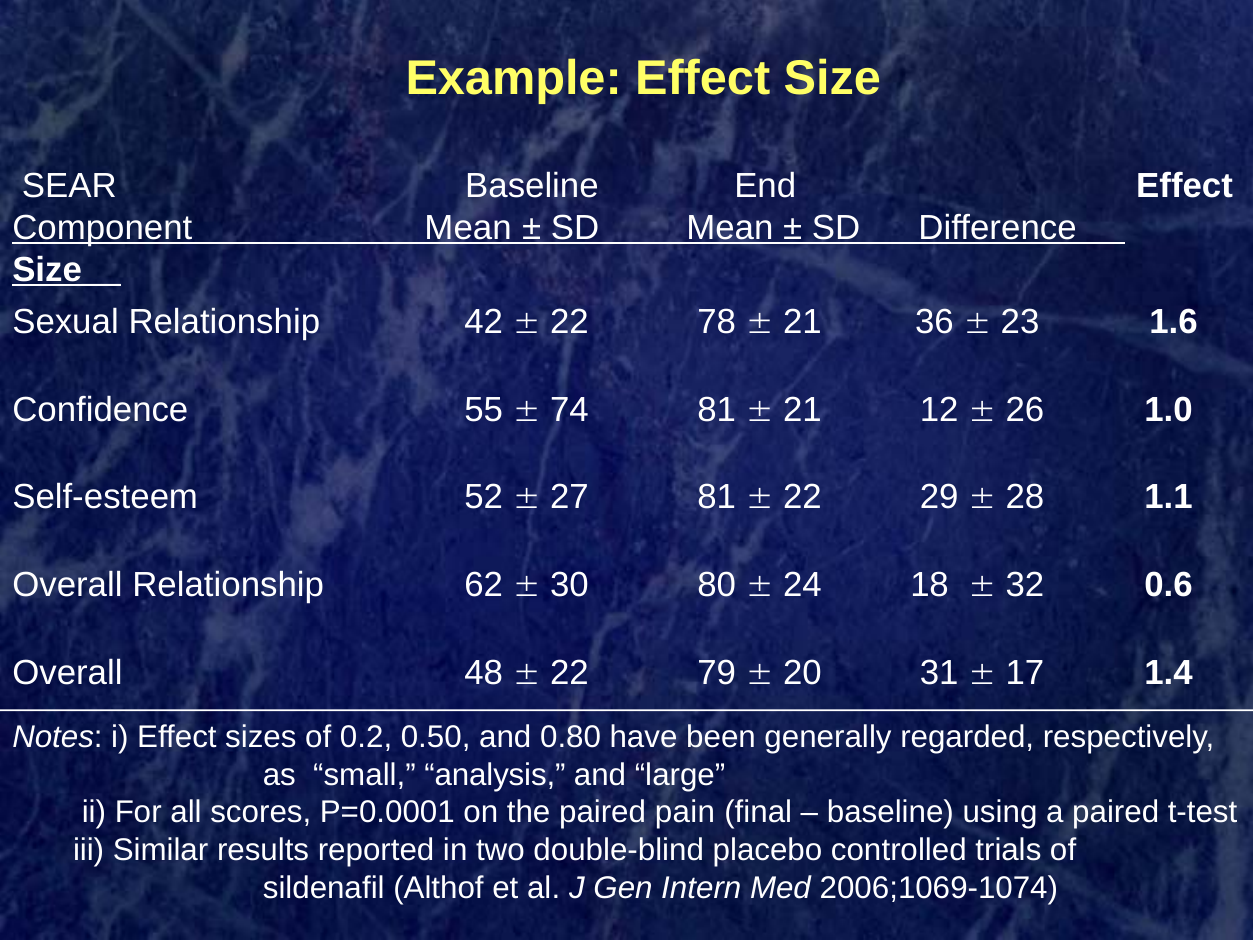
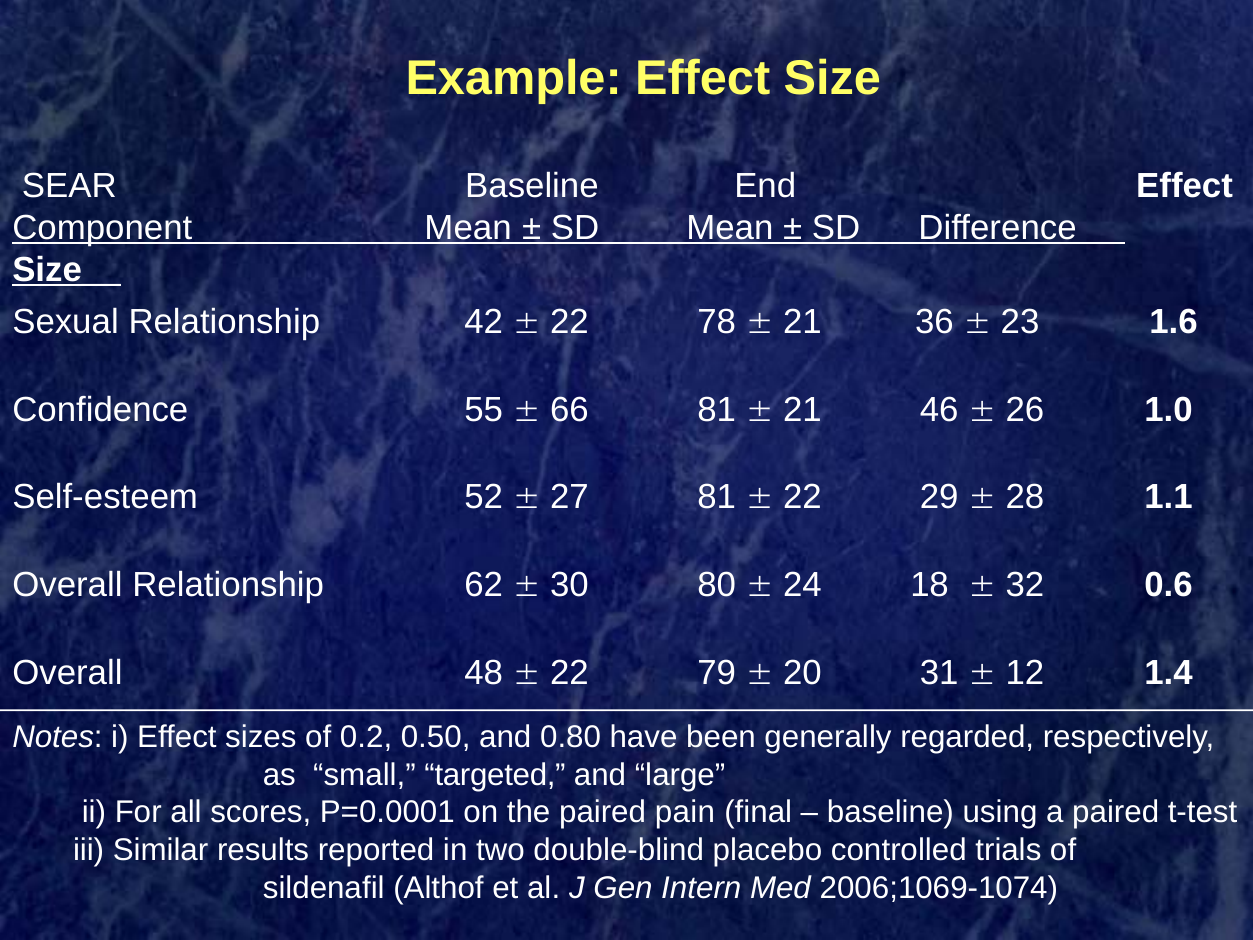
74: 74 -> 66
12: 12 -> 46
17: 17 -> 12
analysis: analysis -> targeted
